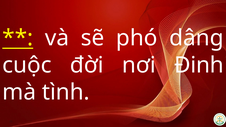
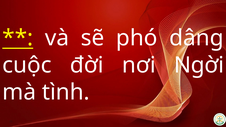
Đinh: Đinh -> Ngời
